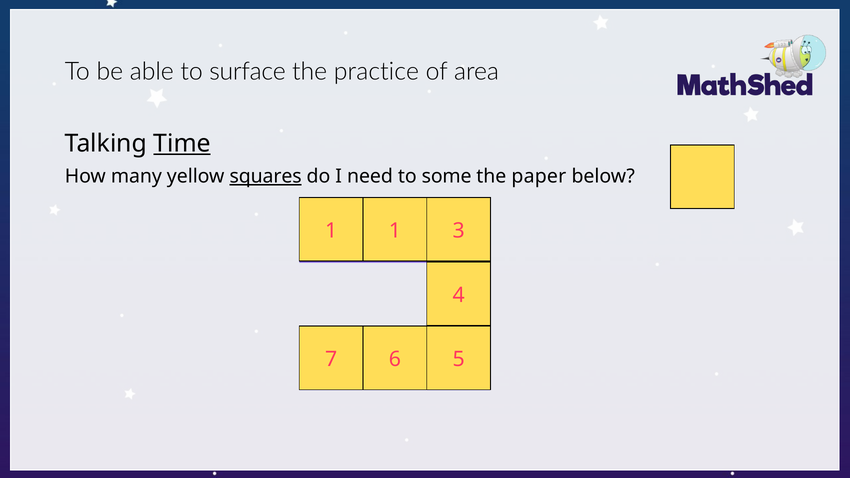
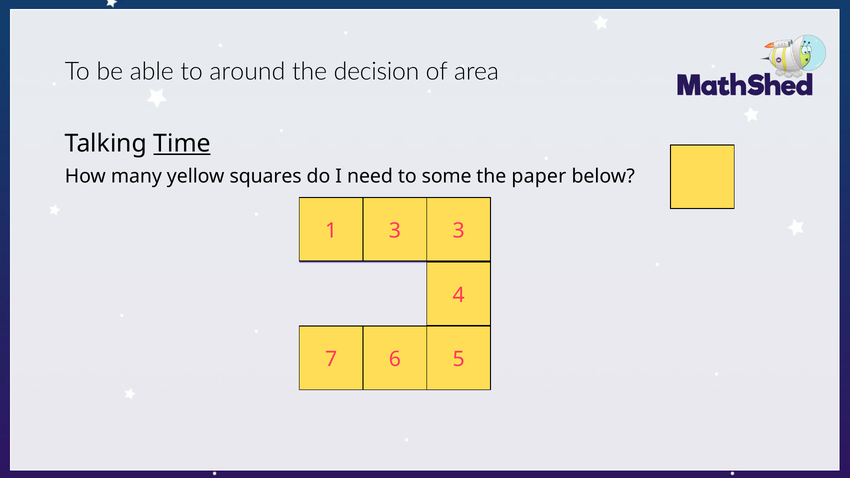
surface: surface -> around
practice: practice -> decision
squares underline: present -> none
1 1: 1 -> 3
